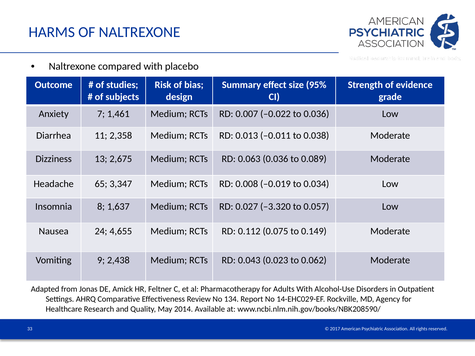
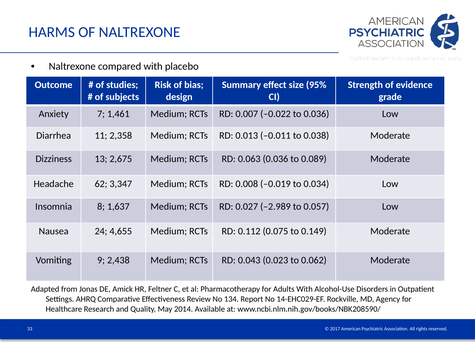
65: 65 -> 62
–3.320: –3.320 -> –2.989
